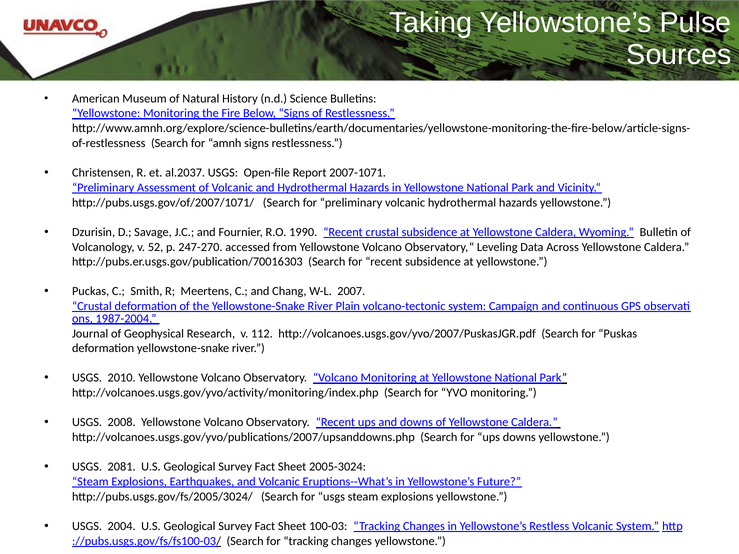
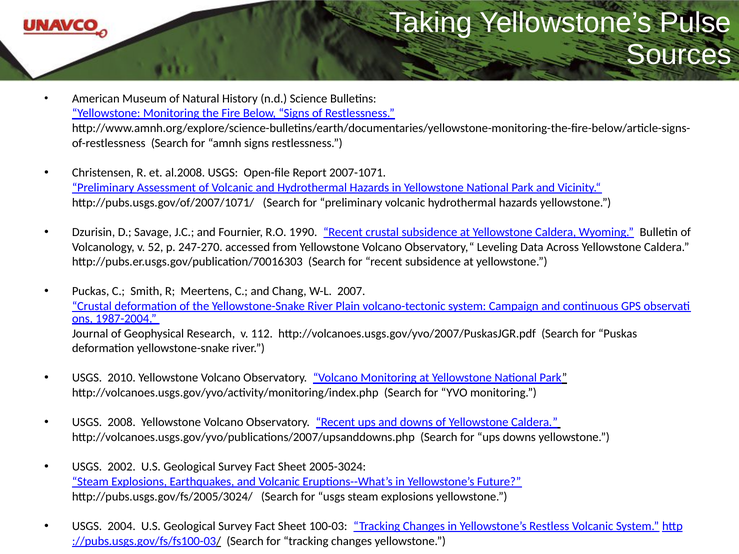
al.2037: al.2037 -> al.2008
2081: 2081 -> 2002
